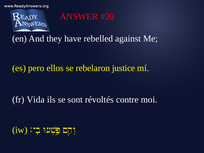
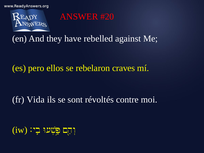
justice: justice -> craves
